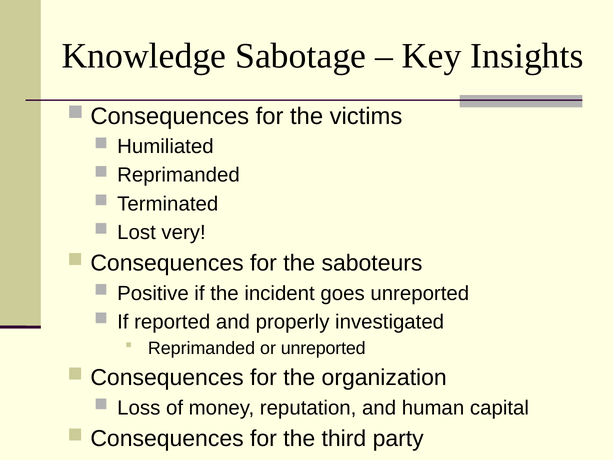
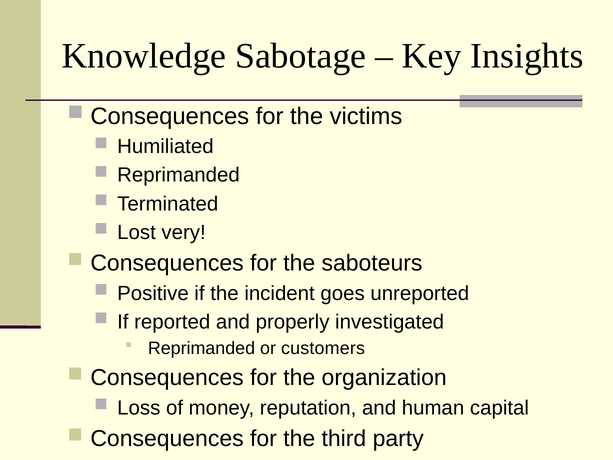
or unreported: unreported -> customers
